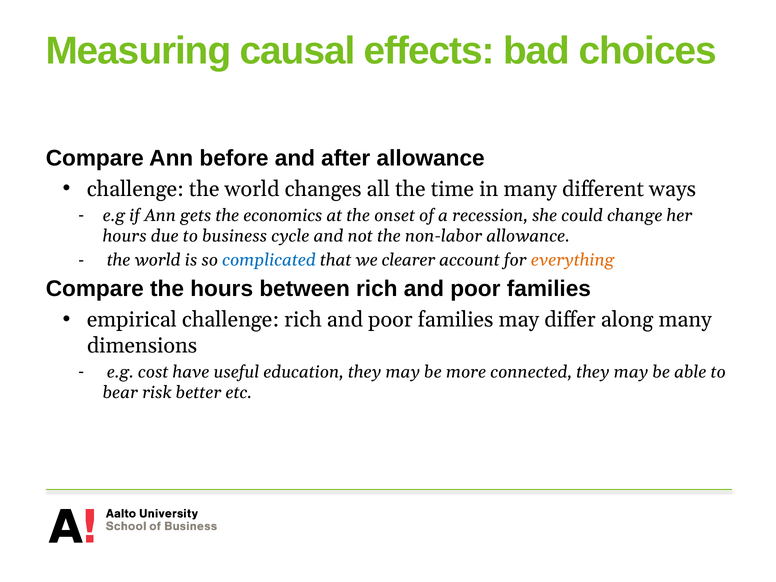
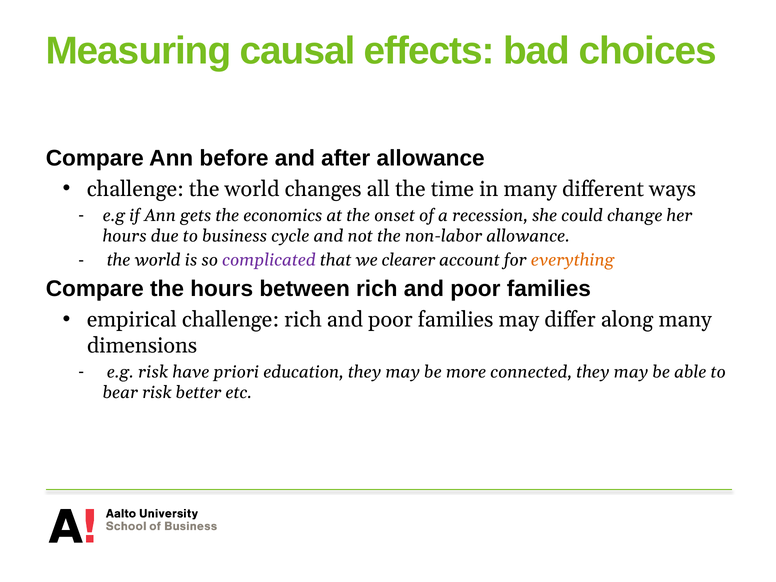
complicated colour: blue -> purple
e.g cost: cost -> risk
useful: useful -> priori
